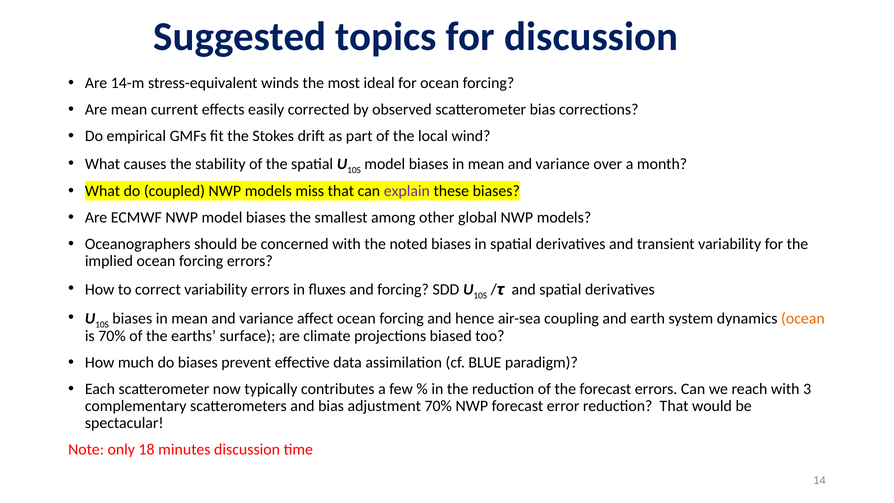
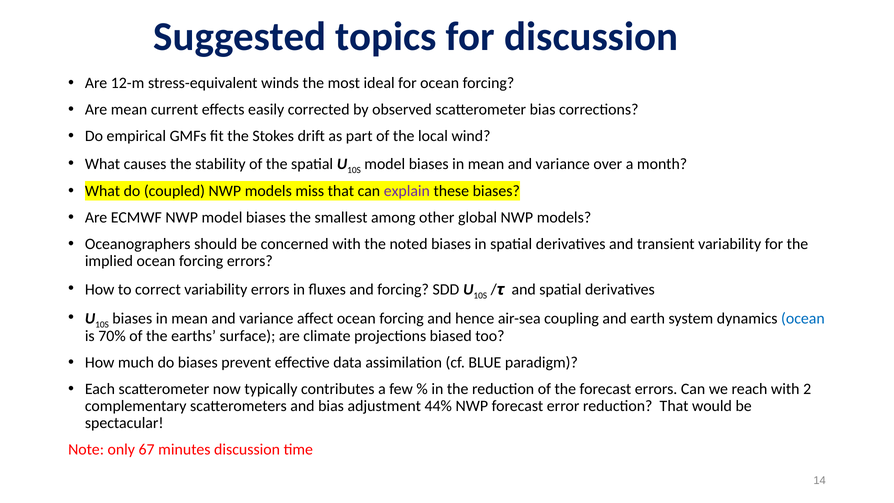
14-m: 14-m -> 12-m
ocean at (803, 318) colour: orange -> blue
3: 3 -> 2
adjustment 70%: 70% -> 44%
18: 18 -> 67
